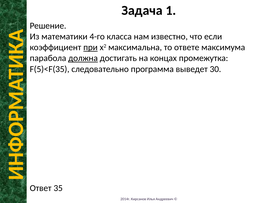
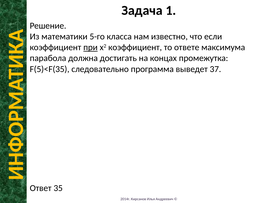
4-го: 4-го -> 5-го
x2 максимальна: максимальна -> коэффициент
должна underline: present -> none
30: 30 -> 37
